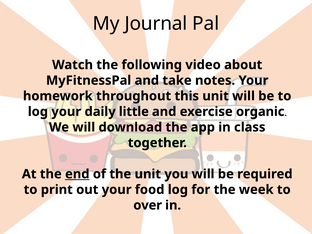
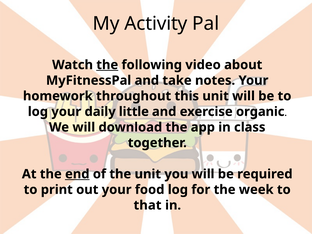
Journal: Journal -> Activity
the at (107, 65) underline: none -> present
over: over -> that
